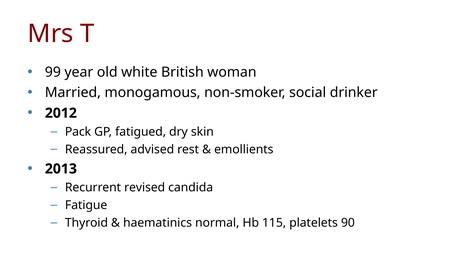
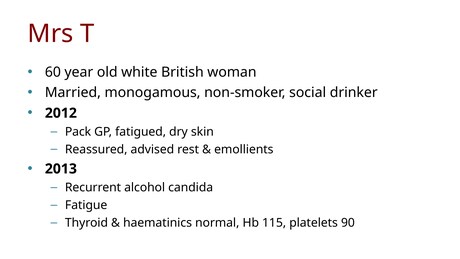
99: 99 -> 60
revised: revised -> alcohol
